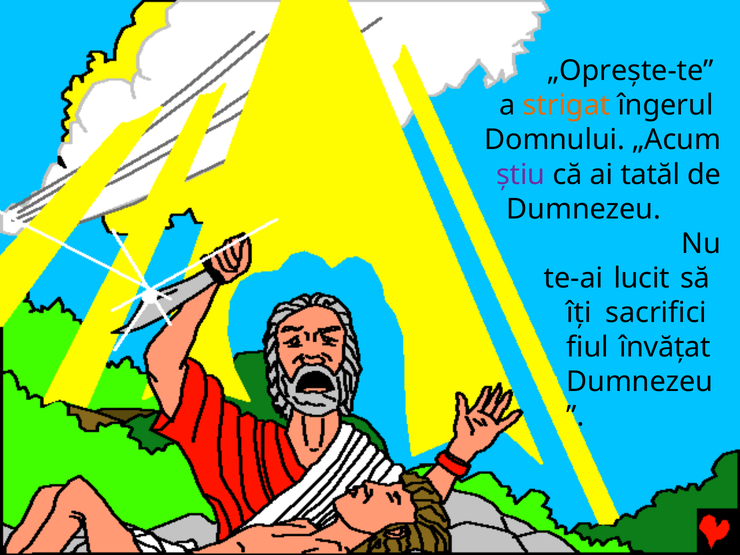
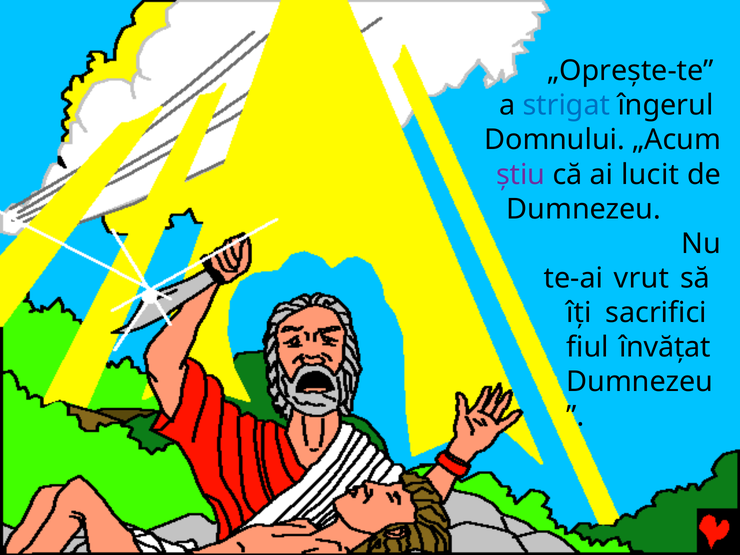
strigat colour: orange -> blue
tatăl: tatăl -> lucit
lucit: lucit -> vrut
